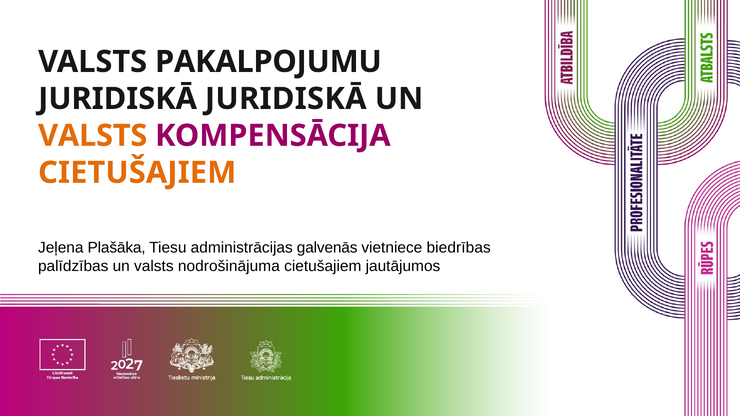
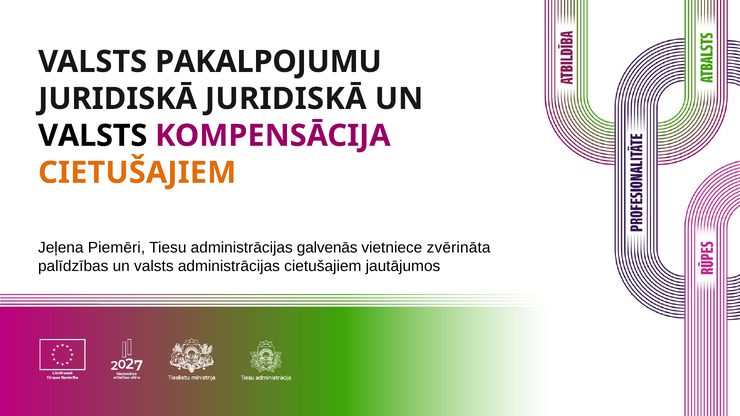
VALSTS at (93, 136) colour: orange -> black
Plašāka: Plašāka -> Piemēri
biedrības: biedrības -> zvērināta
valsts nodrošinājuma: nodrošinājuma -> administrācijas
